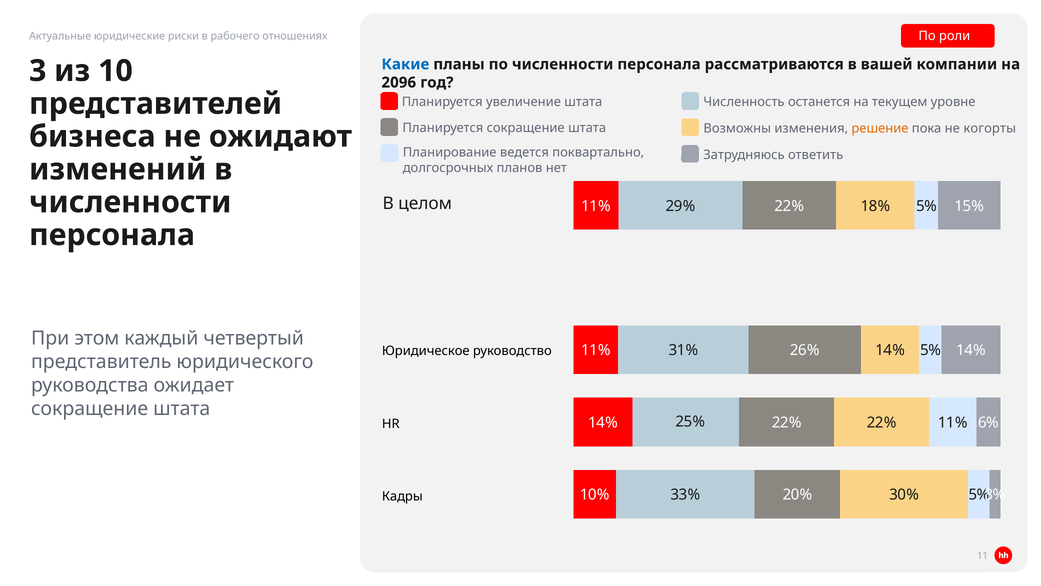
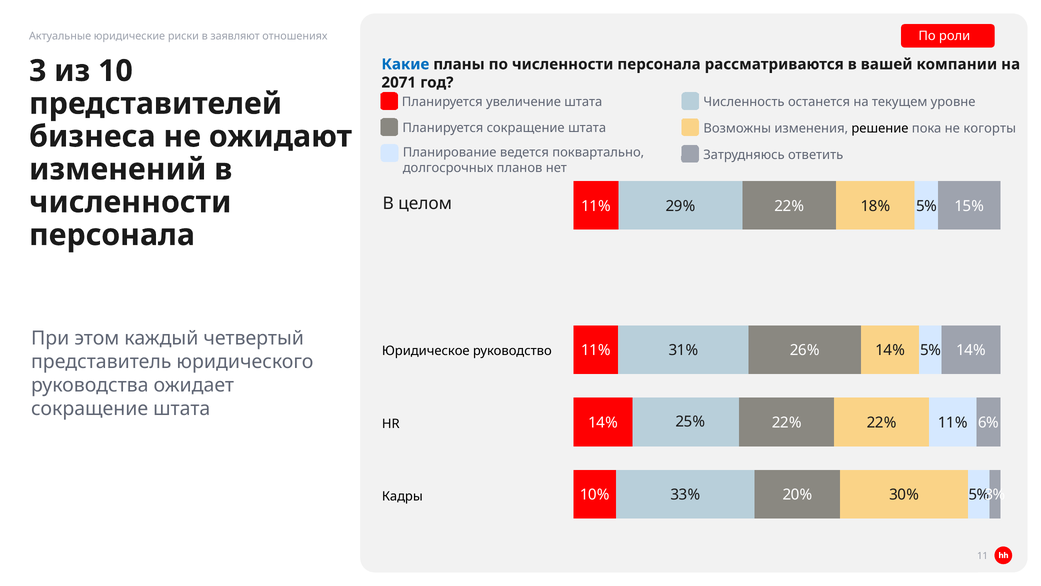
рабочего: рабочего -> заявляют
2096: 2096 -> 2071
решение colour: orange -> black
